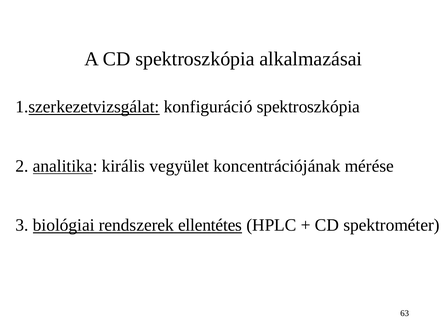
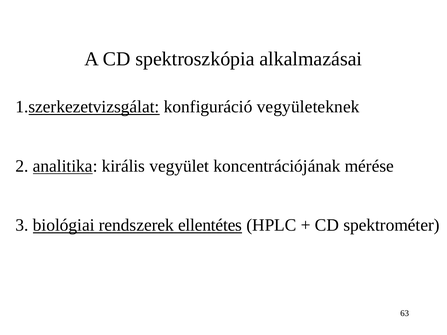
konfiguráció spektroszkópia: spektroszkópia -> vegyületeknek
